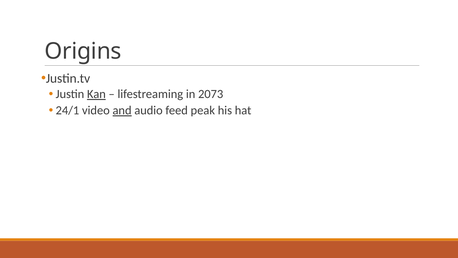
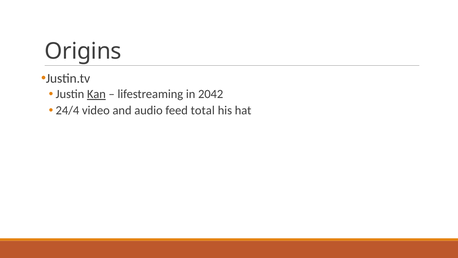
2073: 2073 -> 2042
24/1: 24/1 -> 24/4
and underline: present -> none
peak: peak -> total
